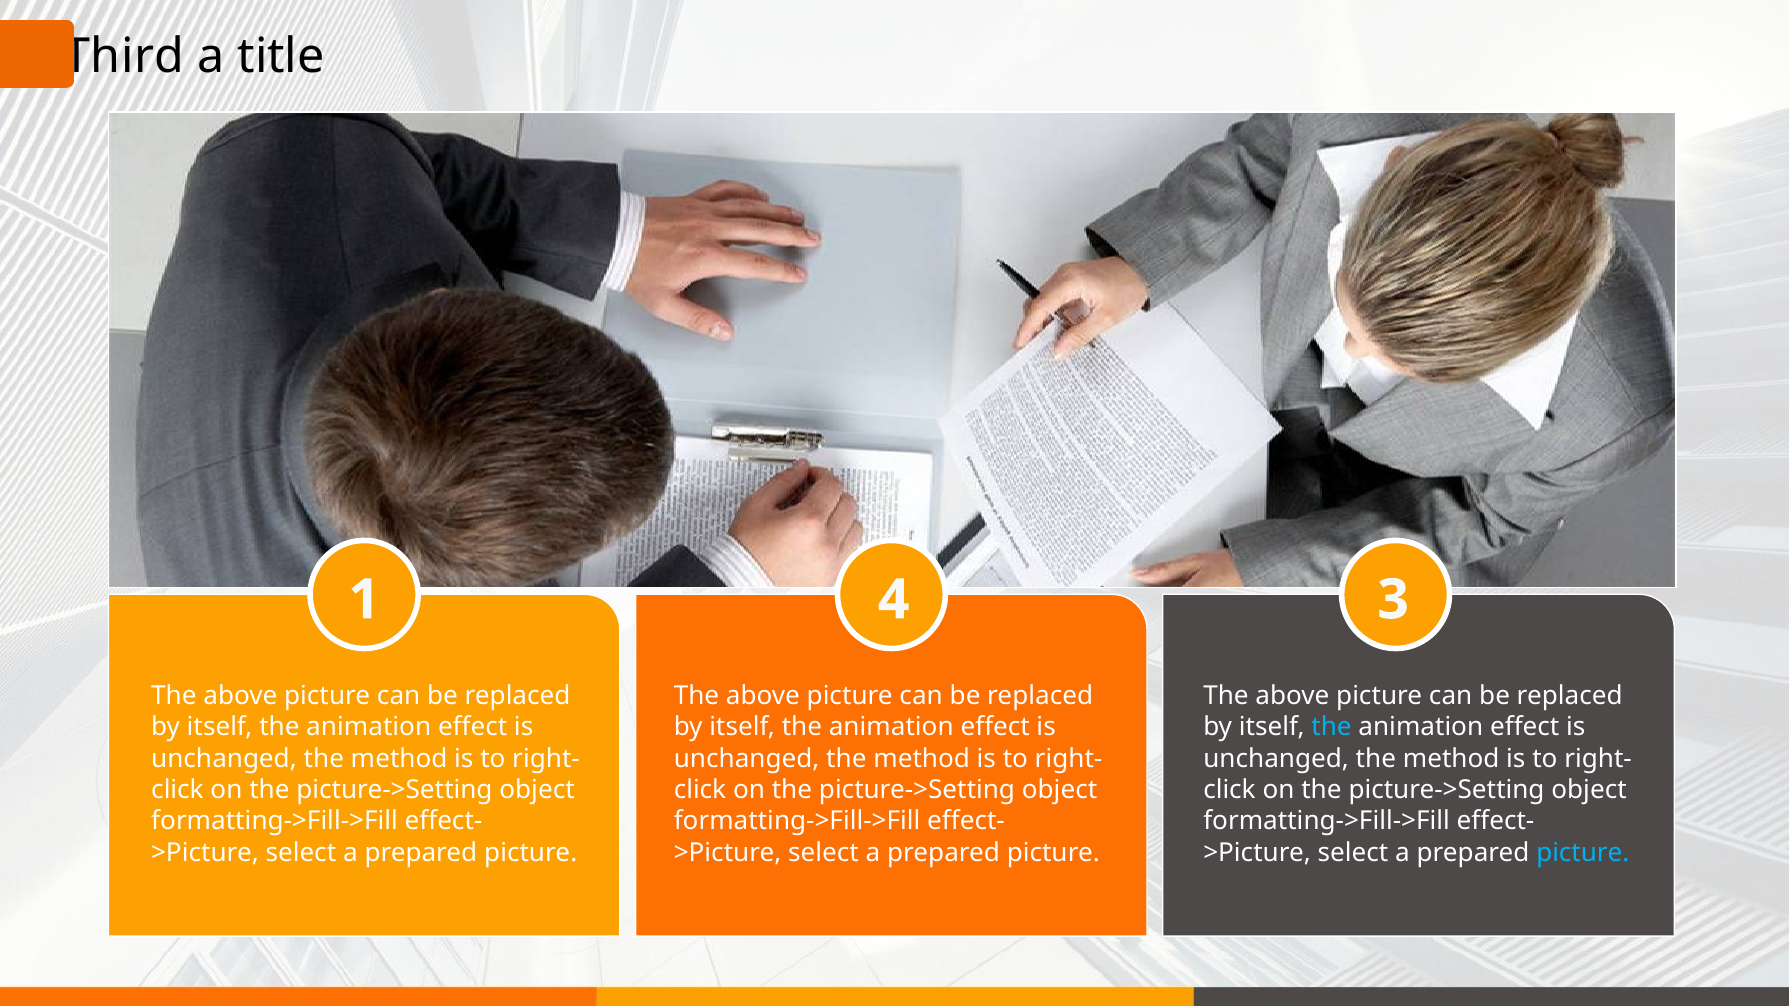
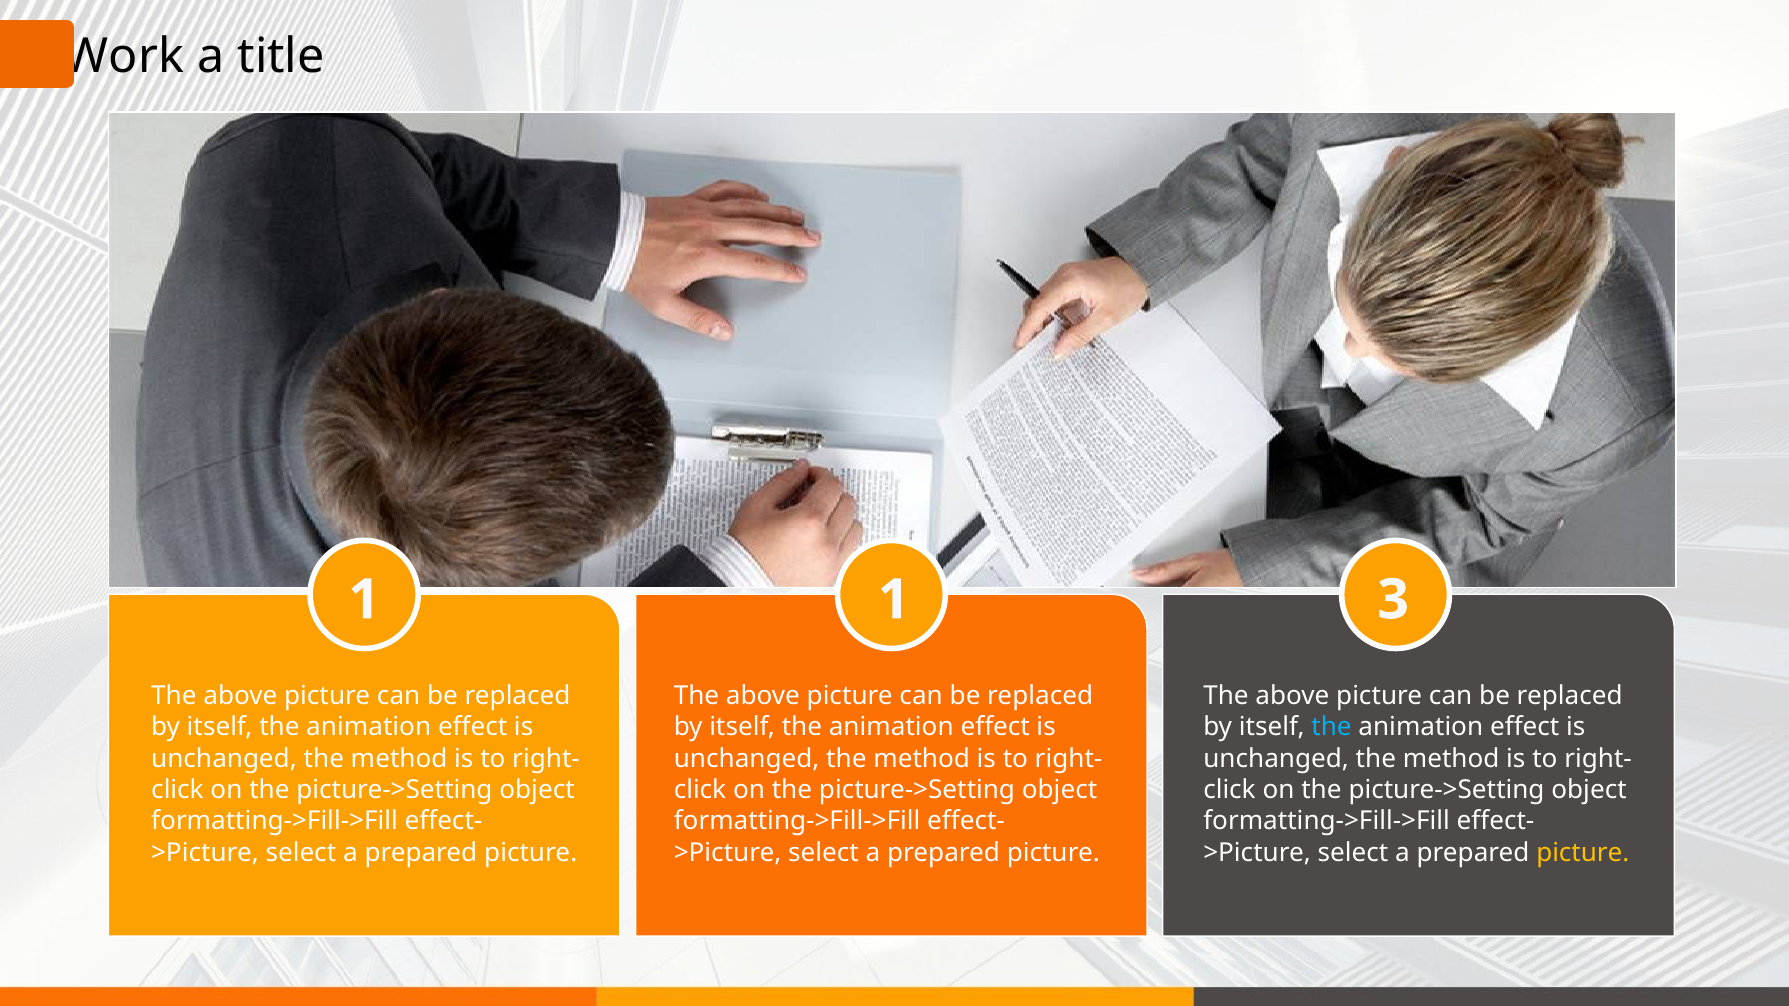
Third: Third -> Work
1 4: 4 -> 1
picture at (1583, 853) colour: light blue -> yellow
